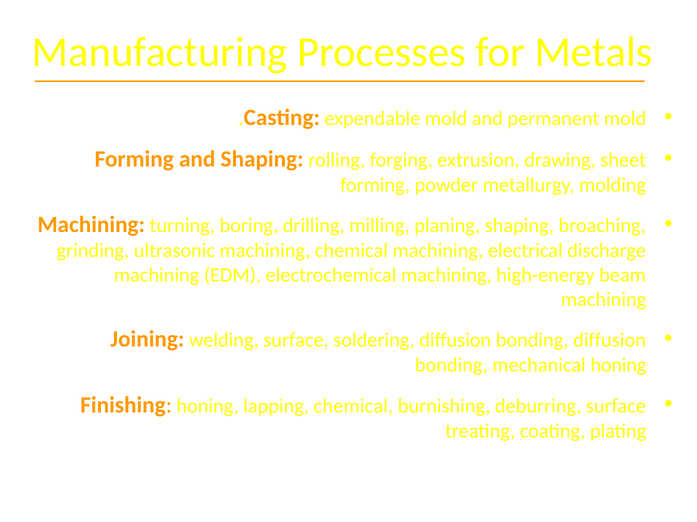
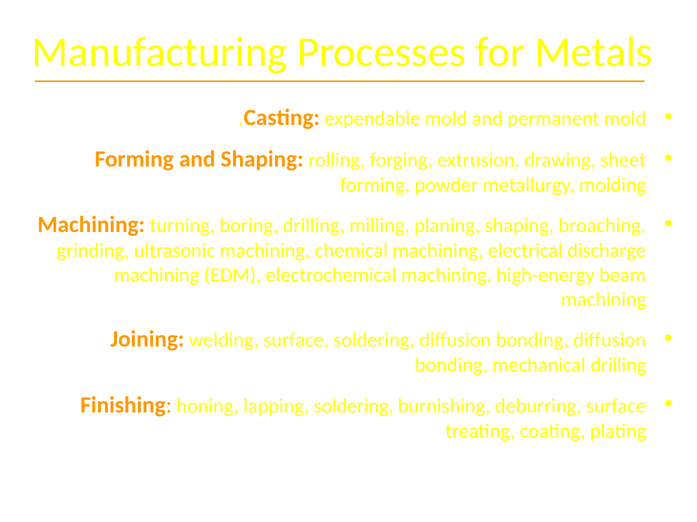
mechanical honing: honing -> drilling
lapping chemical: chemical -> soldering
